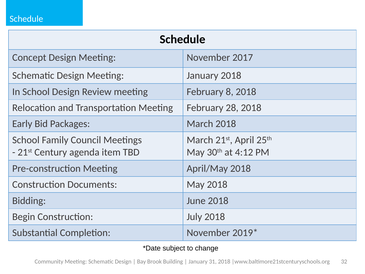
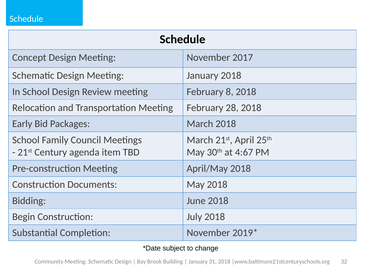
4:12: 4:12 -> 4:67
